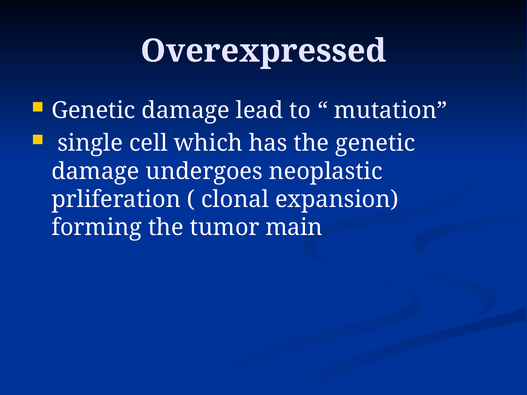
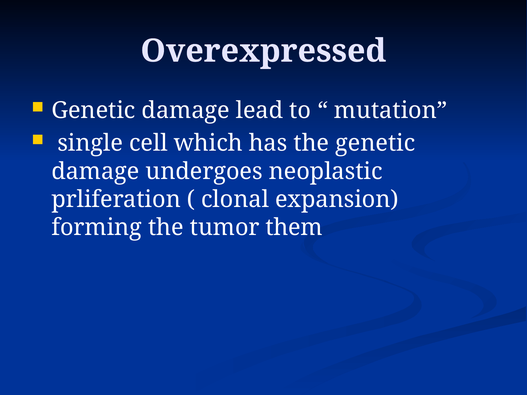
main: main -> them
